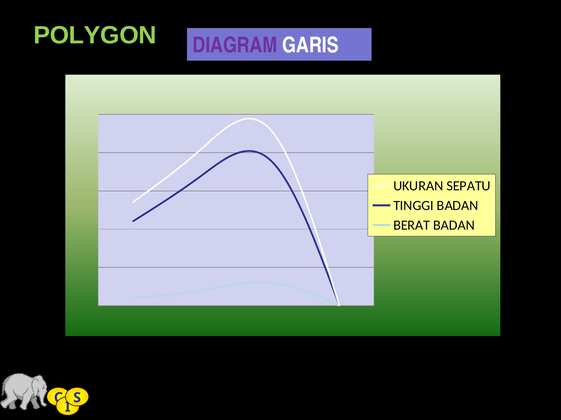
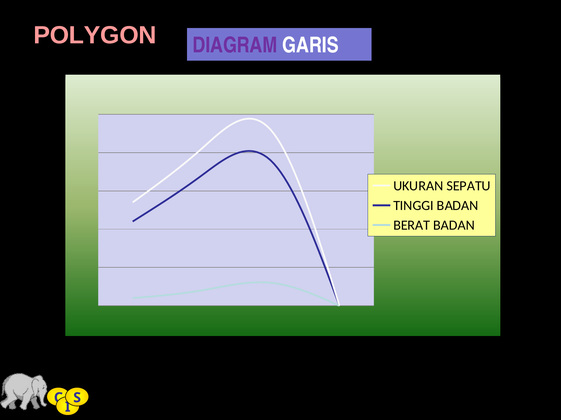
POLYGON colour: light green -> pink
